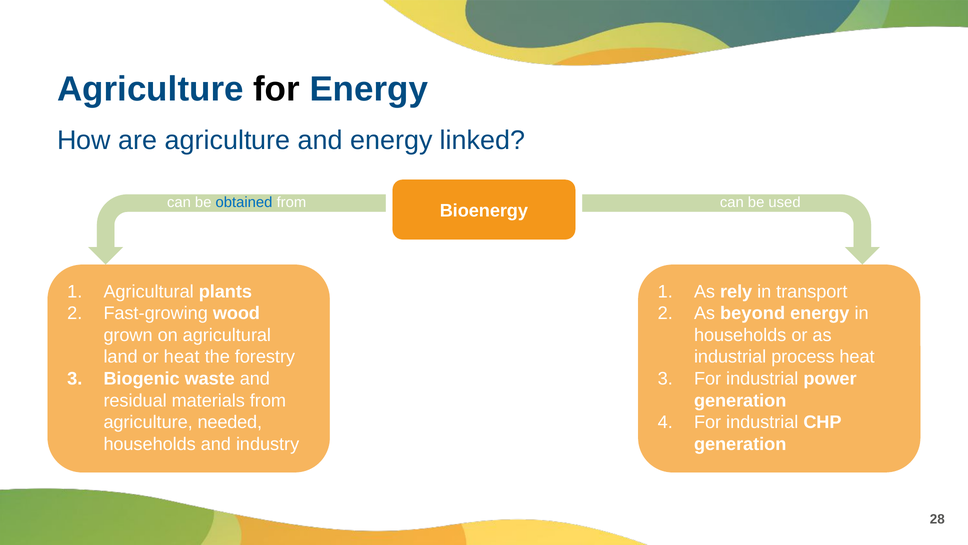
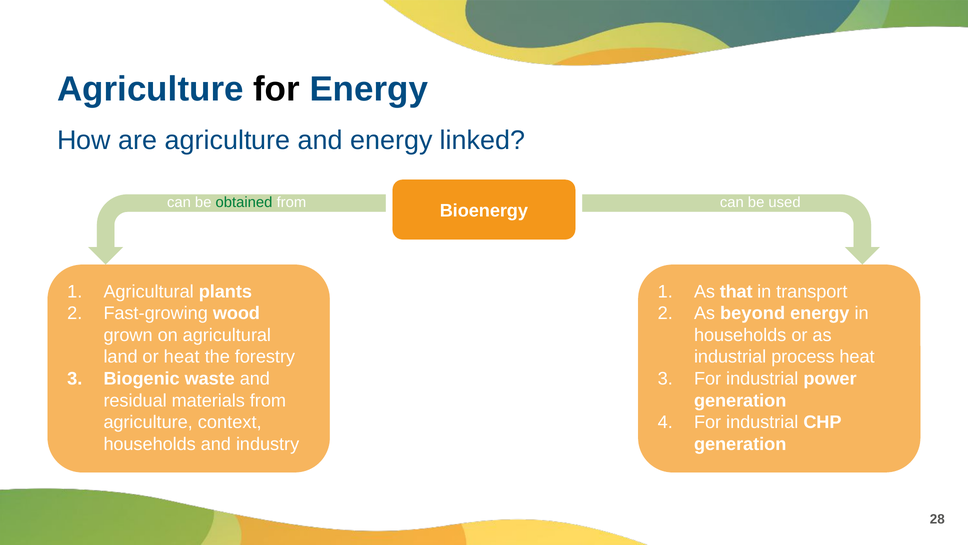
obtained colour: blue -> green
rely: rely -> that
needed: needed -> context
